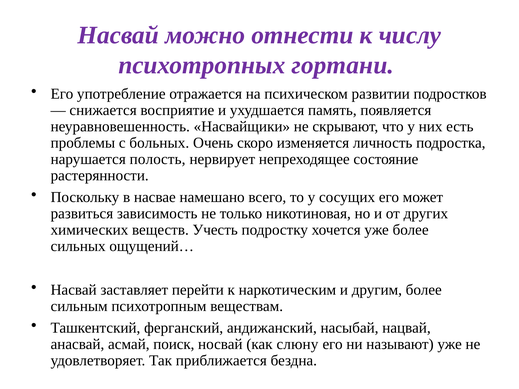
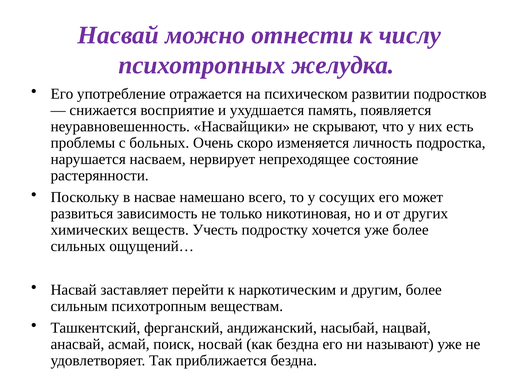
гортани: гортани -> желудка
полость: полость -> насваем
как слюну: слюну -> бездна
